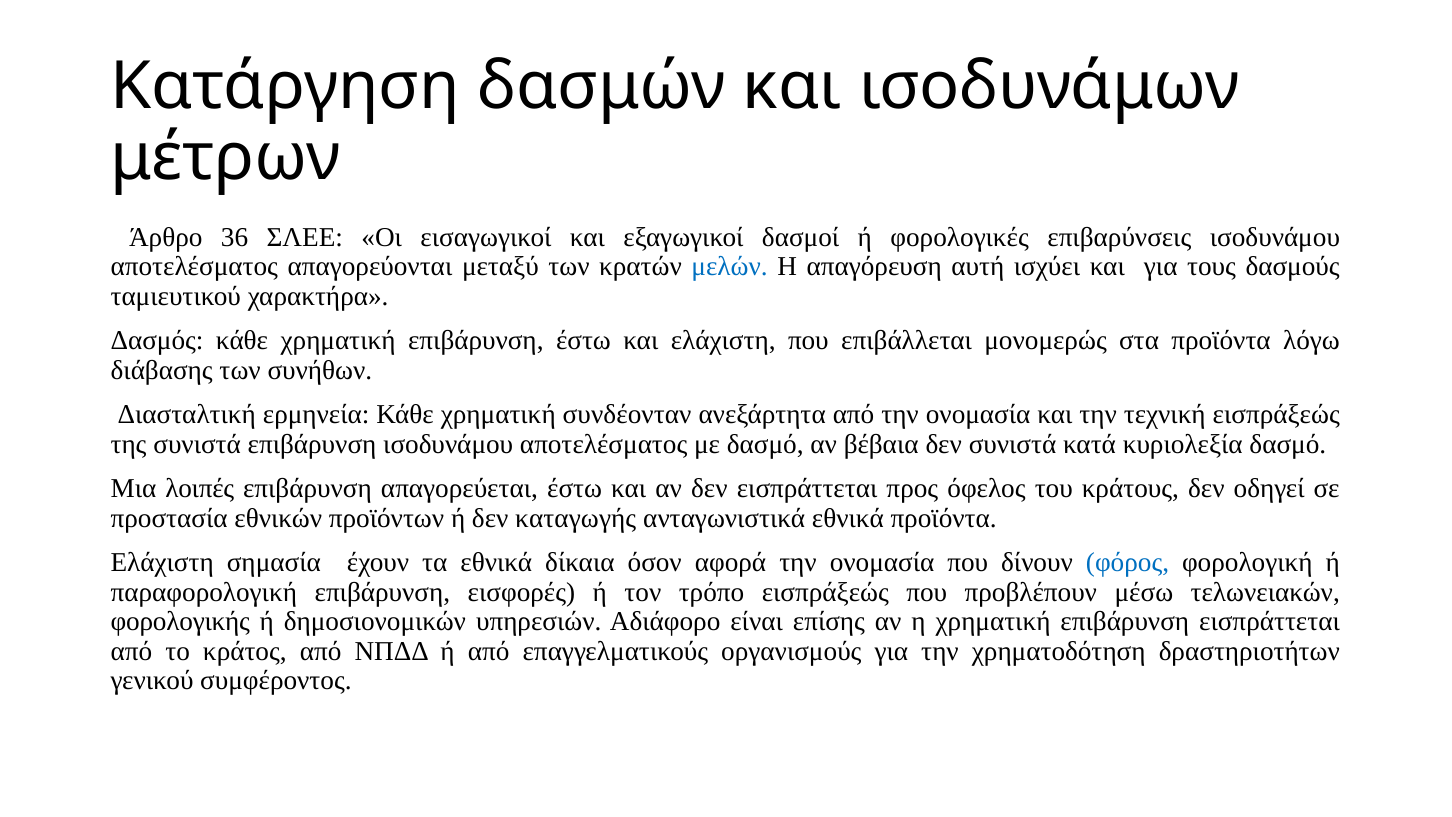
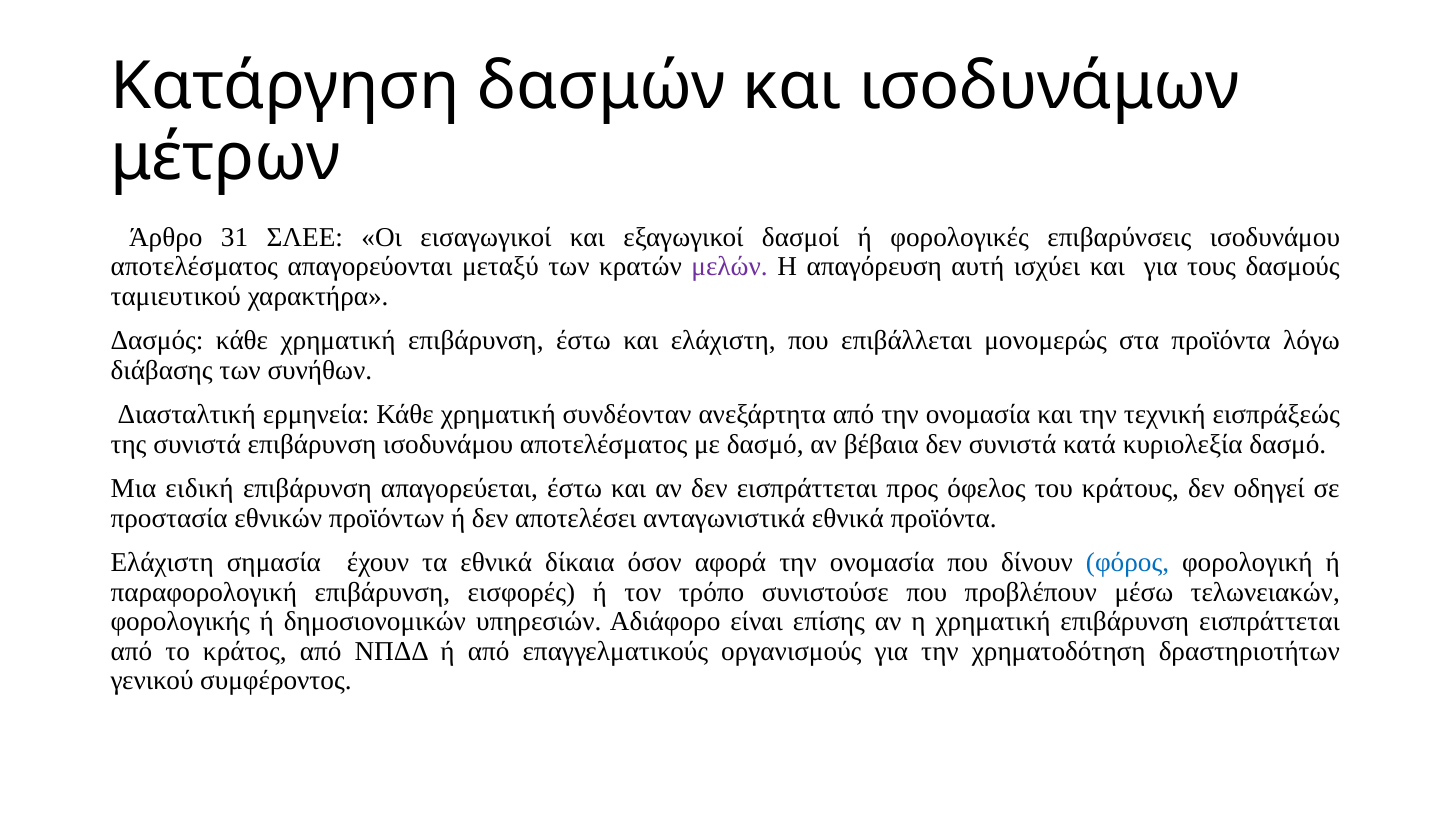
36: 36 -> 31
μελών colour: blue -> purple
λοιπές: λοιπές -> ειδική
καταγωγής: καταγωγής -> αποτελέσει
τρόπο εισπράξεώς: εισπράξεώς -> συνιστούσε
